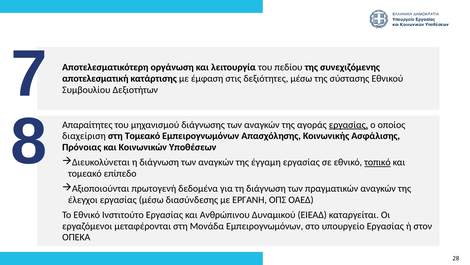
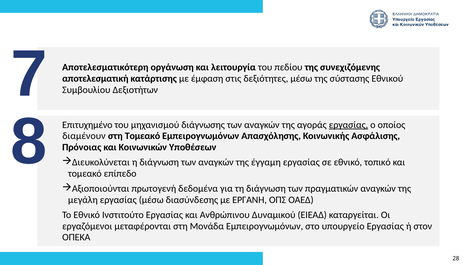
Απαραίτητες: Απαραίτητες -> Επιτυχημένο
διαχείριση: διαχείριση -> διαμένουν
τοπικό underline: present -> none
έλεγχοι: έλεγχοι -> μεγάλη
